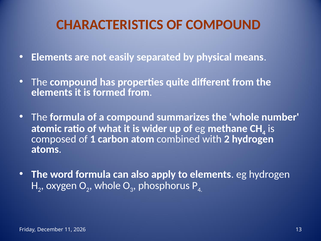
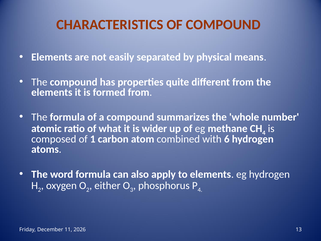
with 2: 2 -> 6
whole at (108, 185): whole -> either
